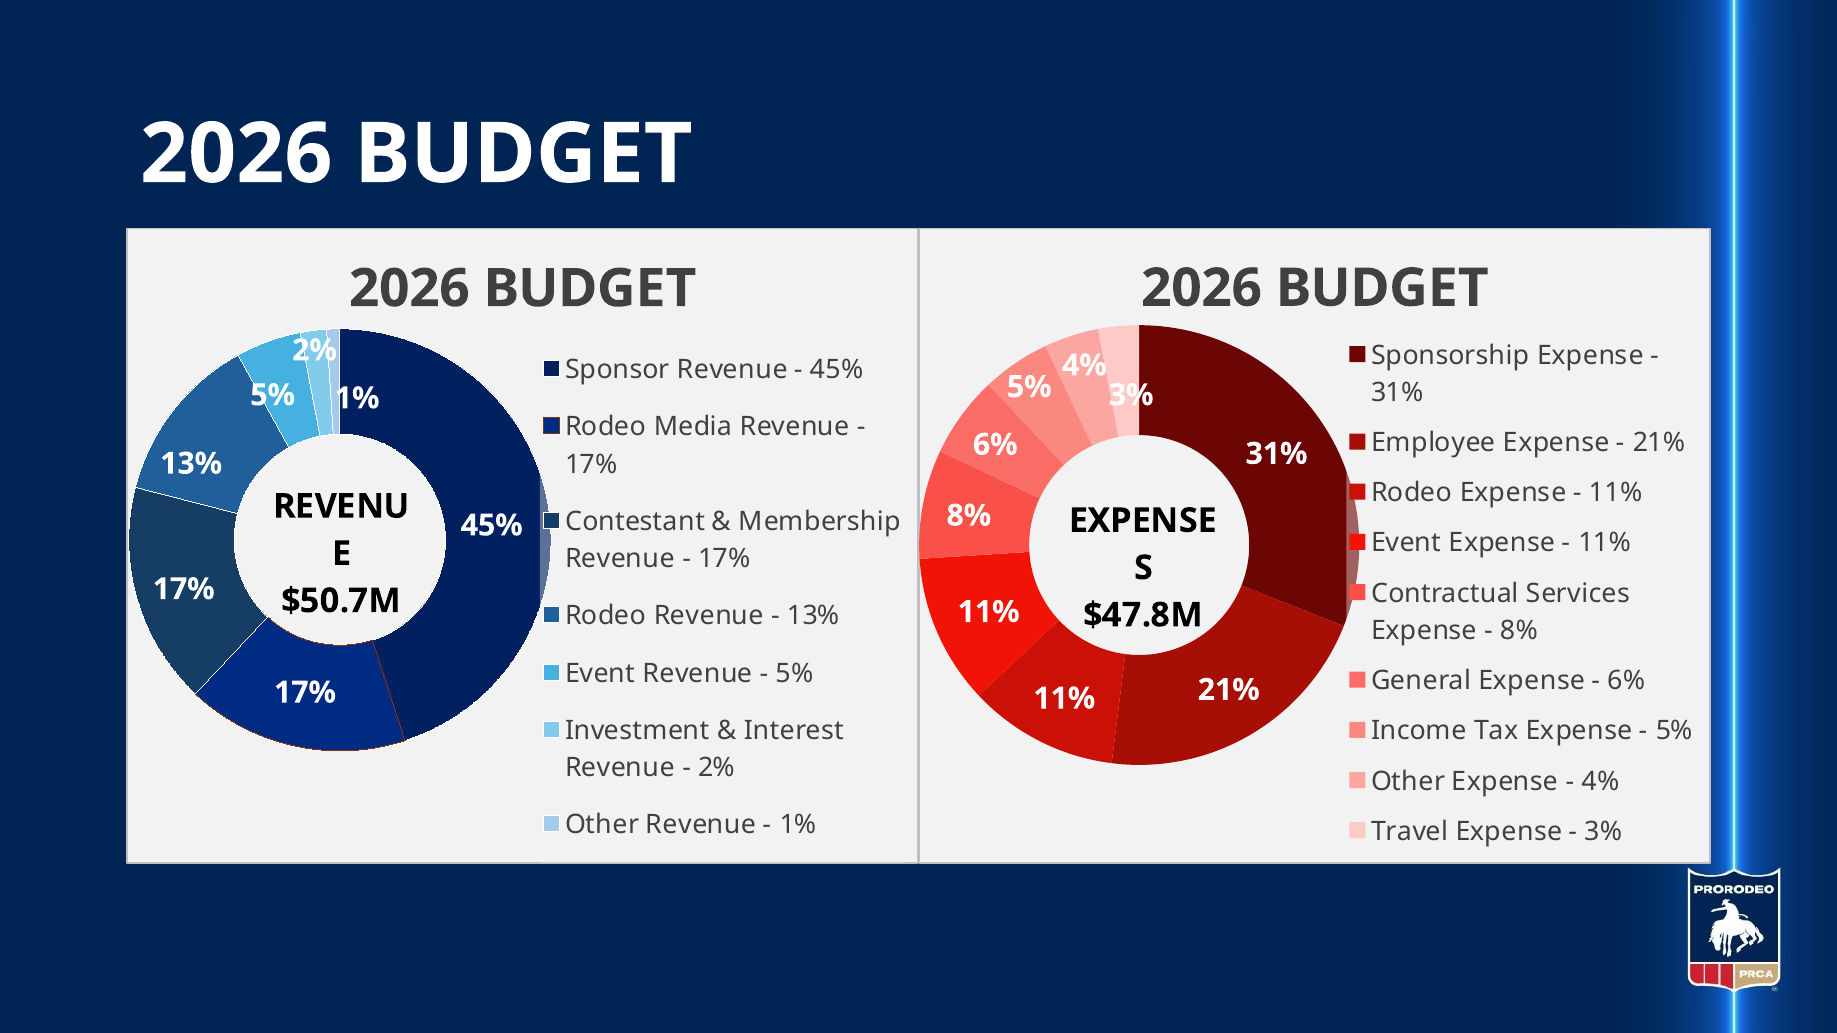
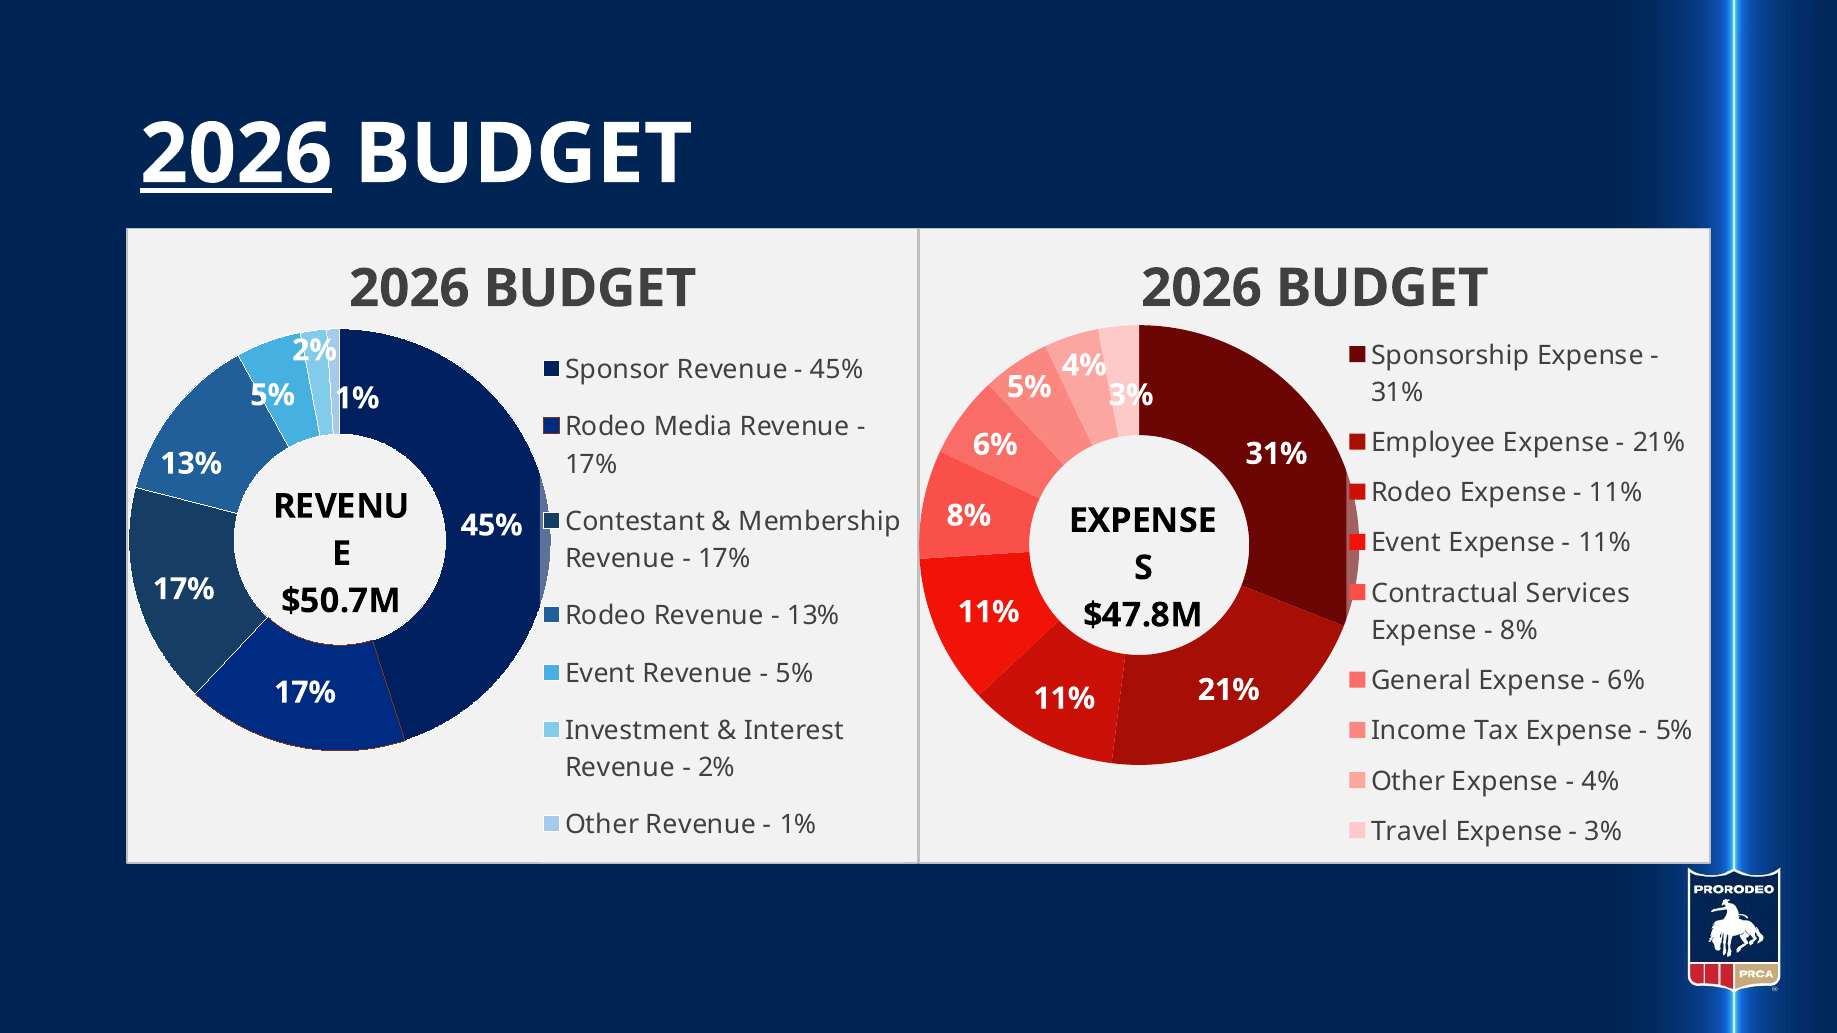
2026 at (236, 154) underline: none -> present
